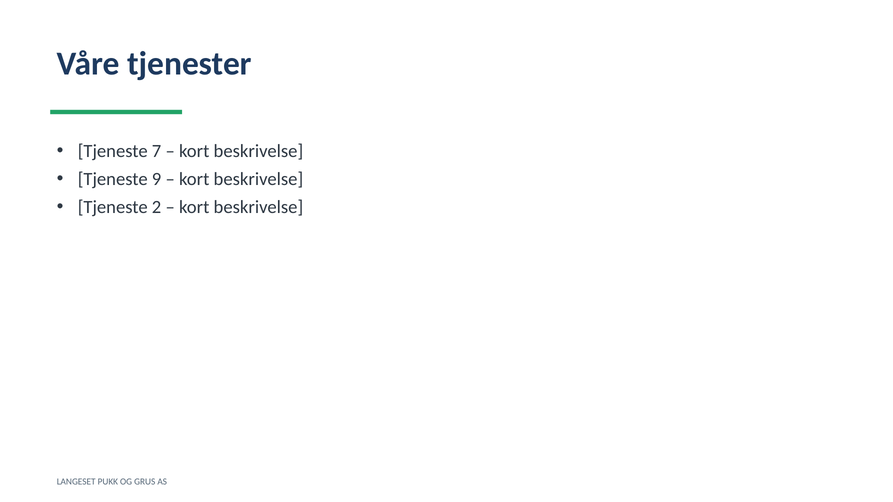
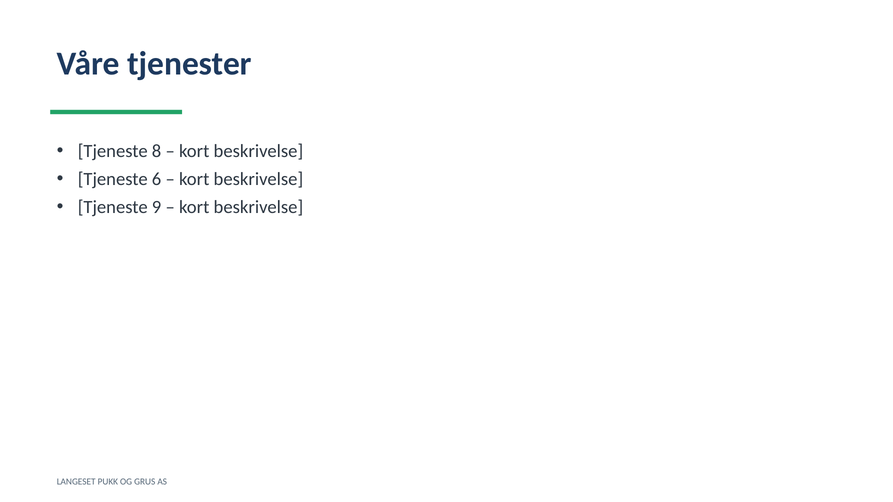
7: 7 -> 8
9: 9 -> 6
2: 2 -> 9
